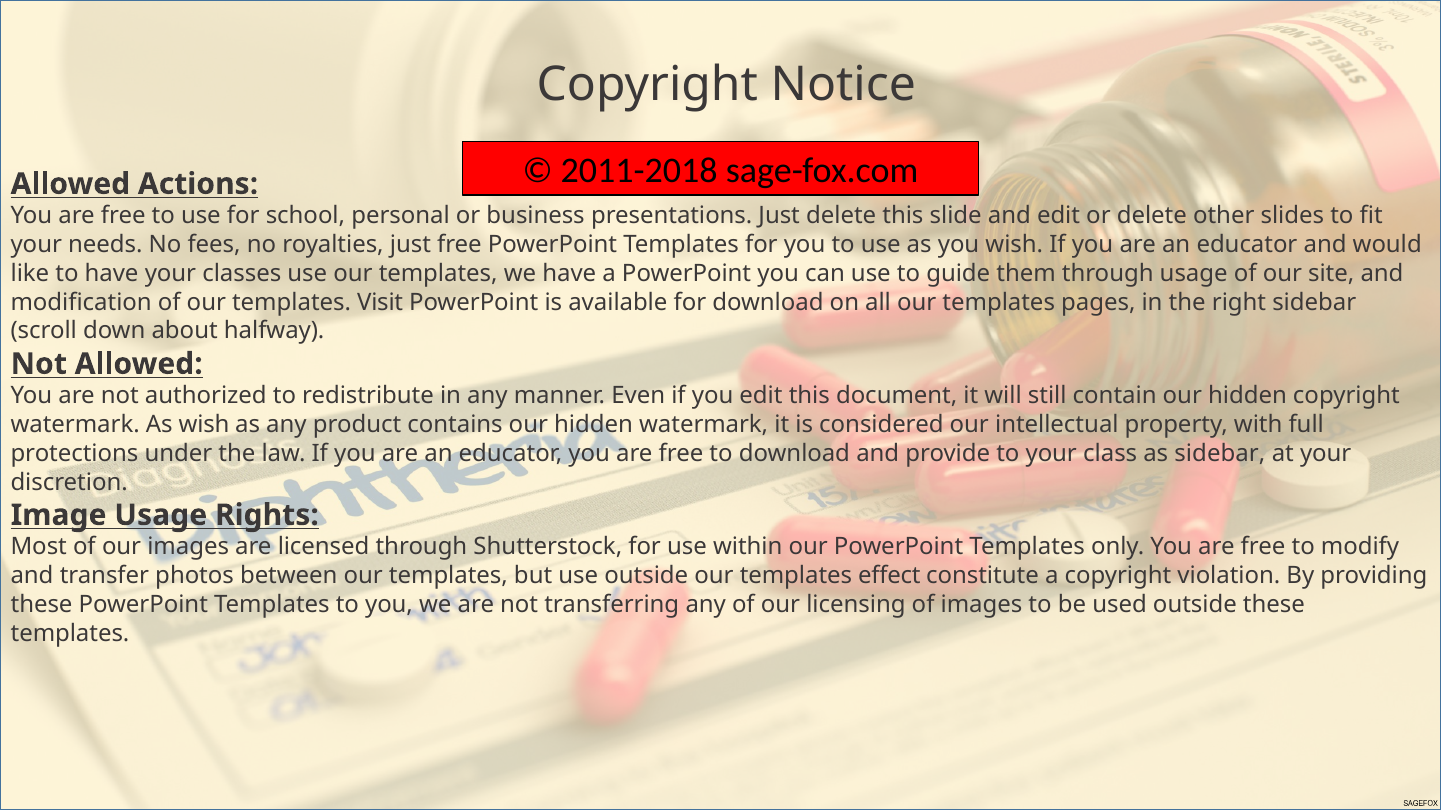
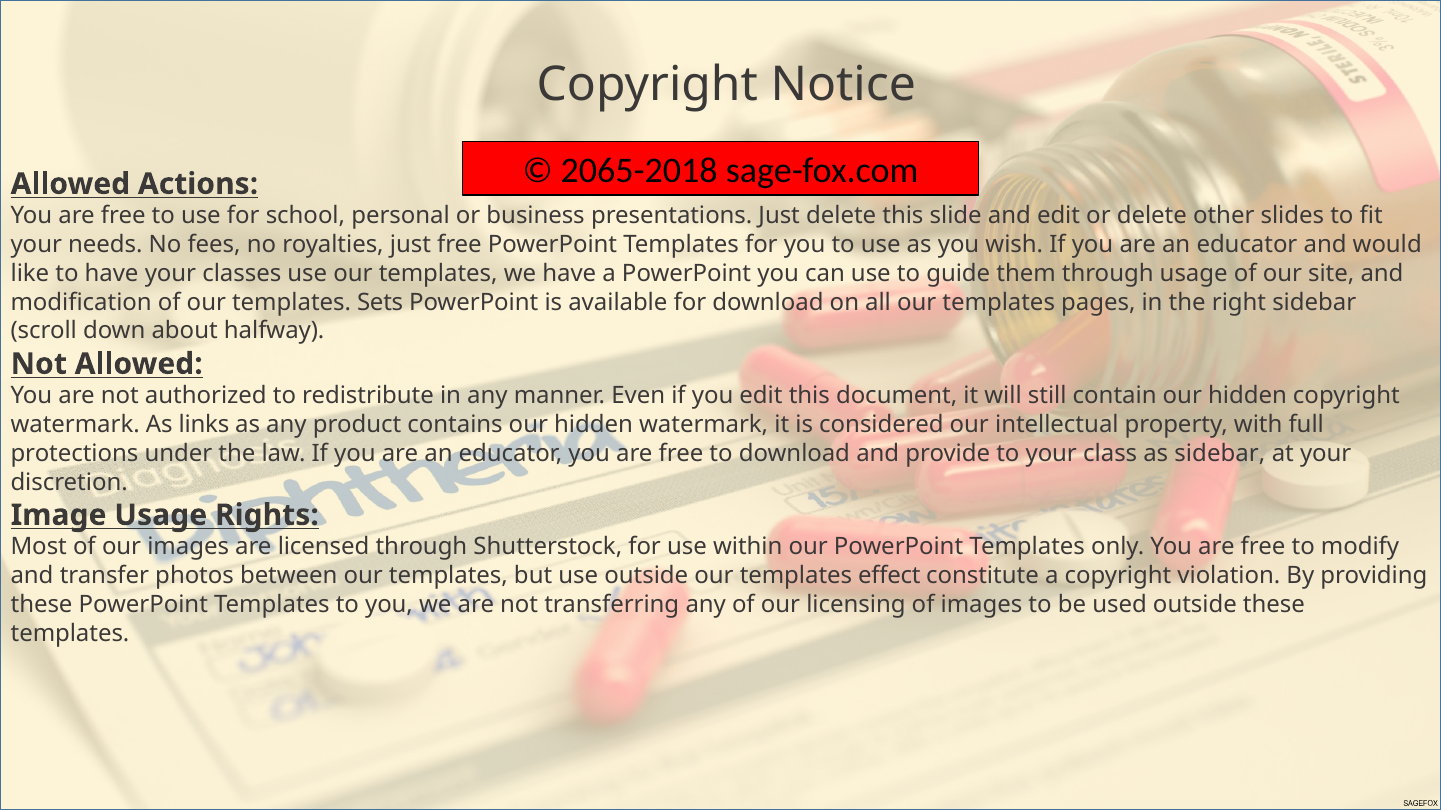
2011-2018: 2011-2018 -> 2065-2018
Visit: Visit -> Sets
As wish: wish -> links
